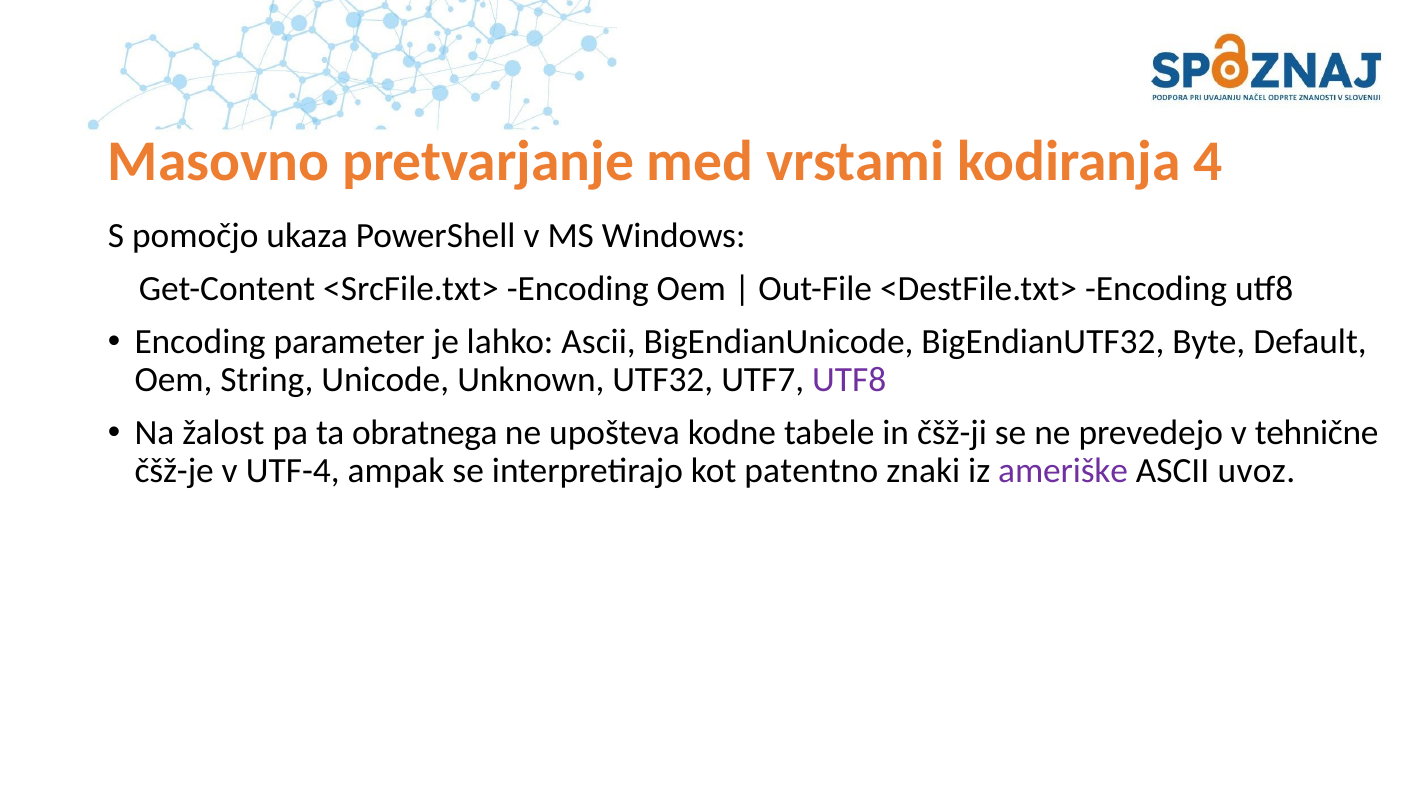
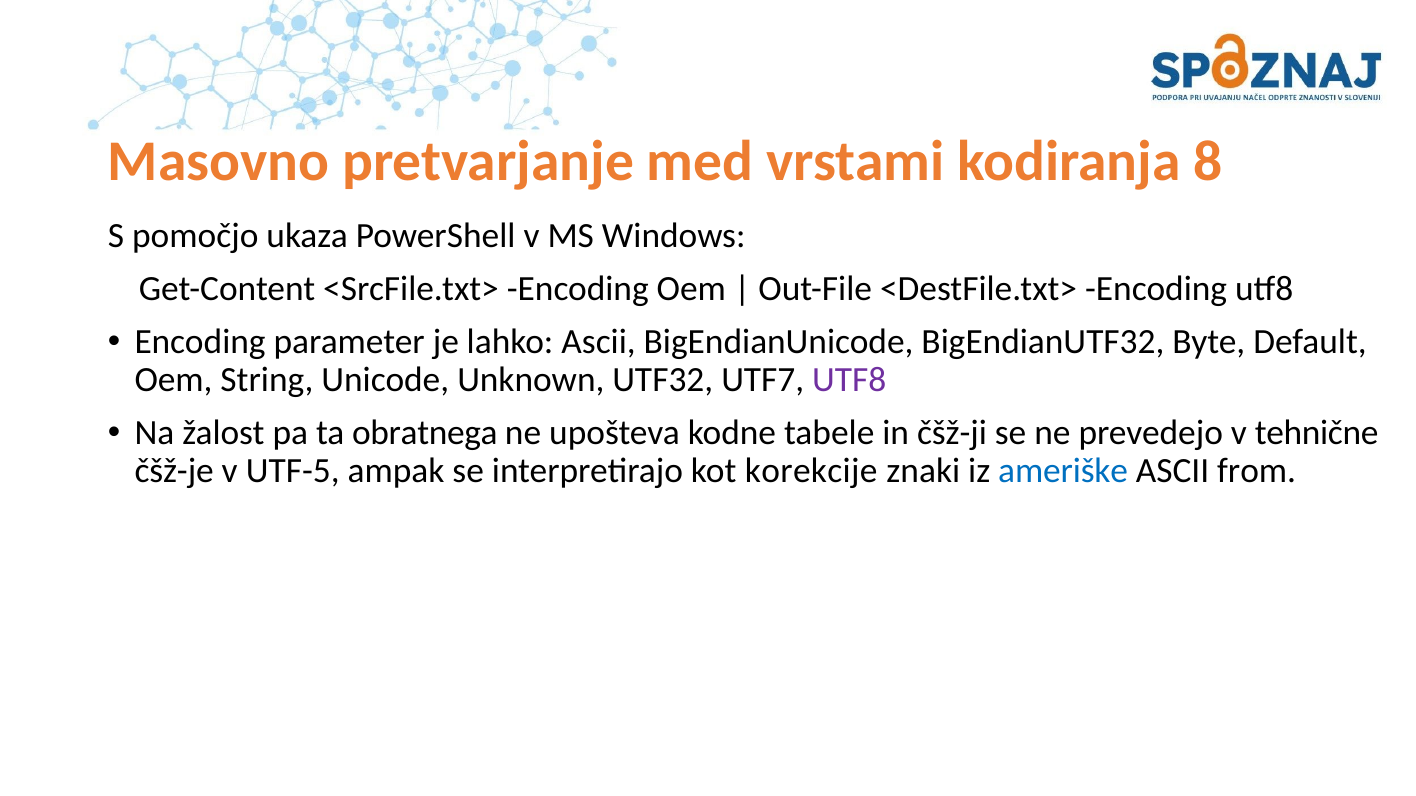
4: 4 -> 8
UTF-4: UTF-4 -> UTF-5
patentno: patentno -> korekcije
ameriške colour: purple -> blue
uvoz: uvoz -> from
